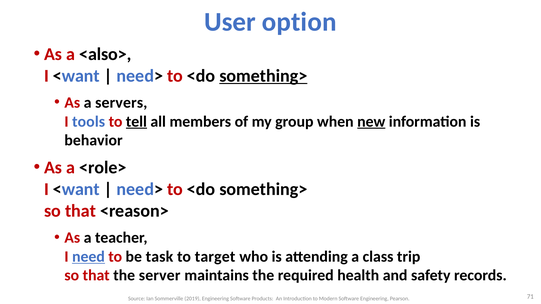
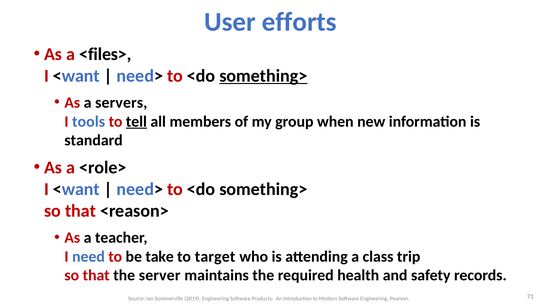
option: option -> efforts
<also>: <also> -> <files>
new underline: present -> none
behavior: behavior -> standard
need underline: present -> none
task: task -> take
